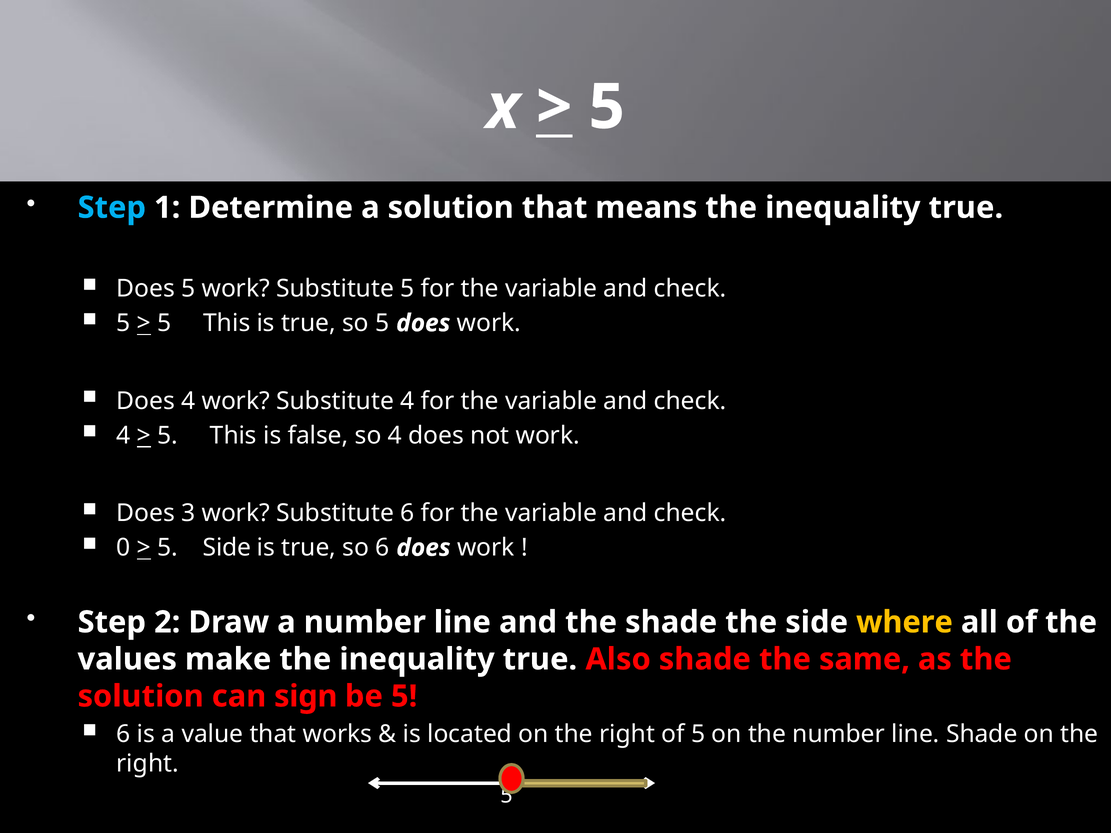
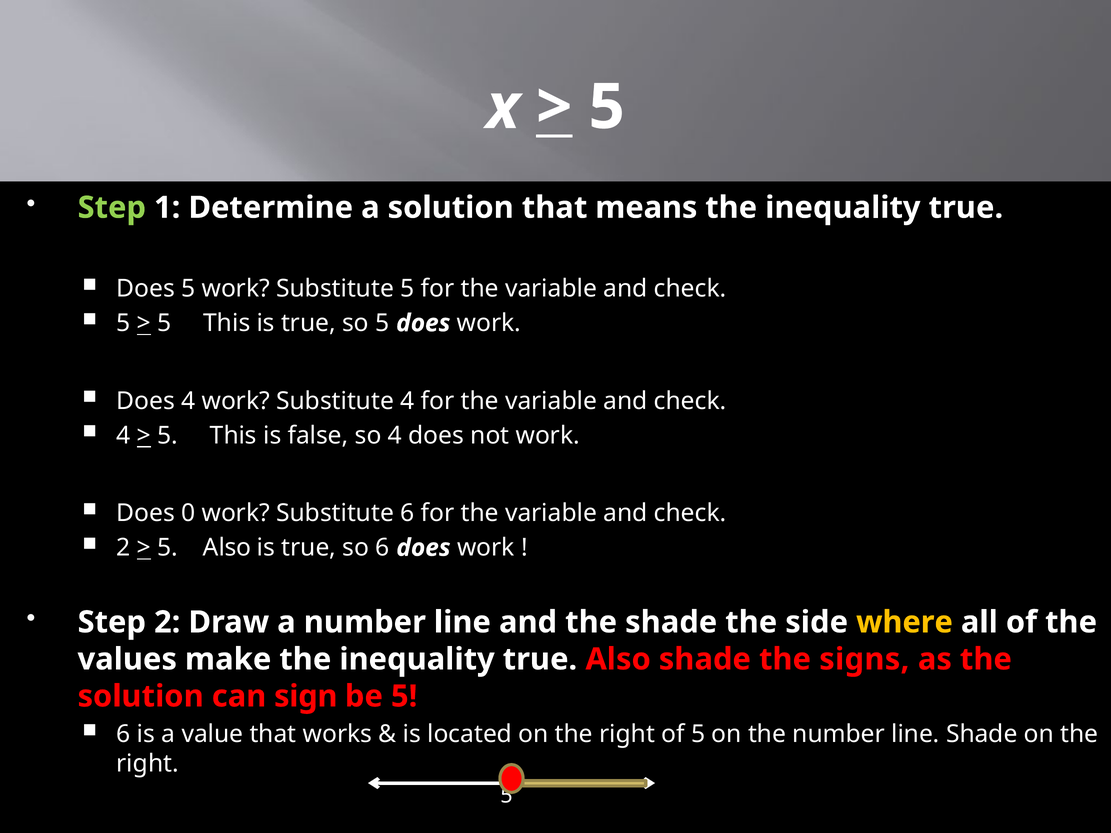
Step at (112, 208) colour: light blue -> light green
3: 3 -> 0
0 at (124, 548): 0 -> 2
5 Side: Side -> Also
same: same -> signs
